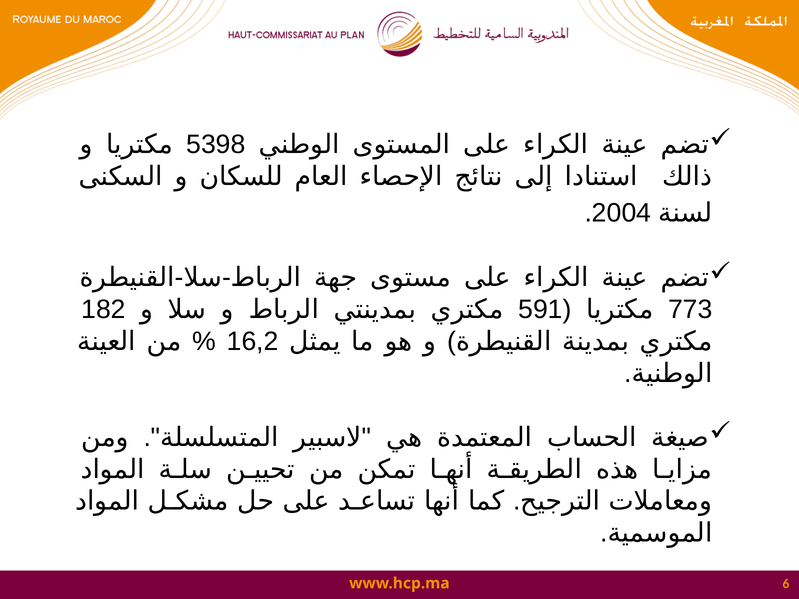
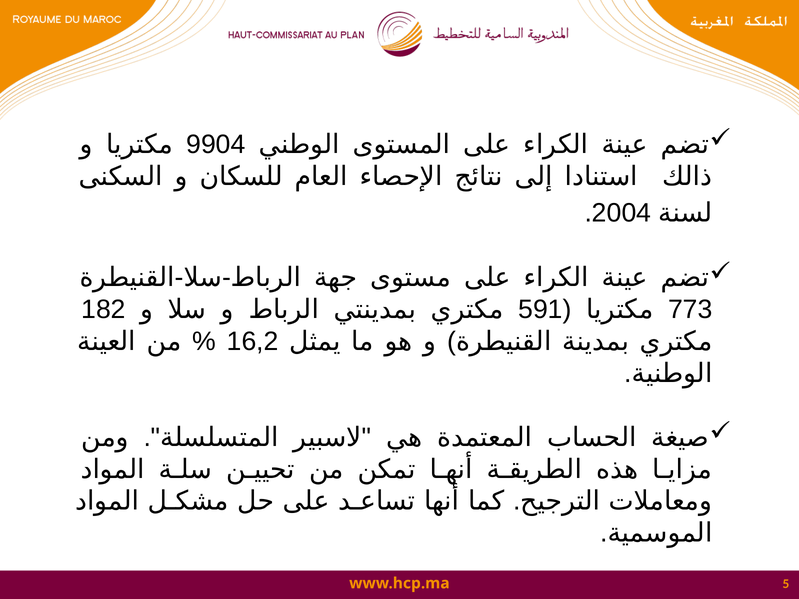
5398: 5398 -> 9904
6: 6 -> 5
